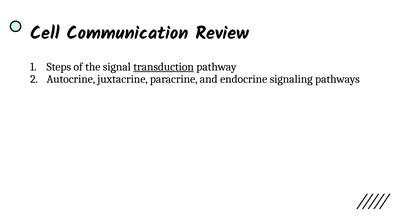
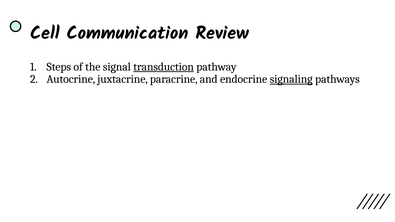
signaling underline: none -> present
